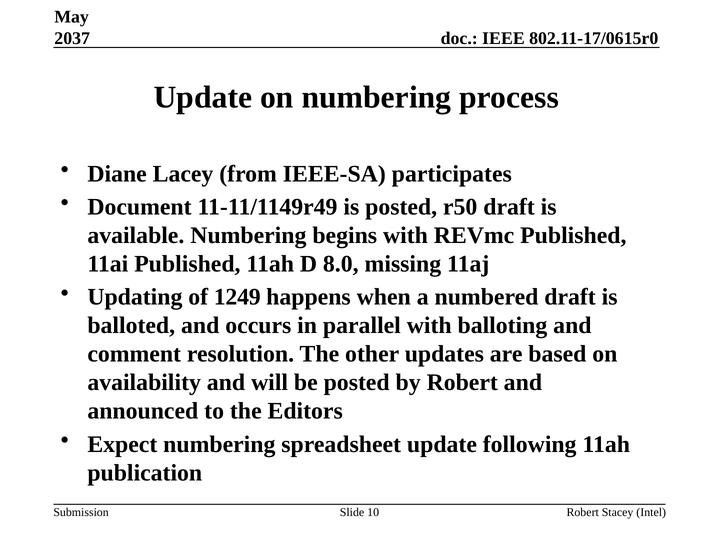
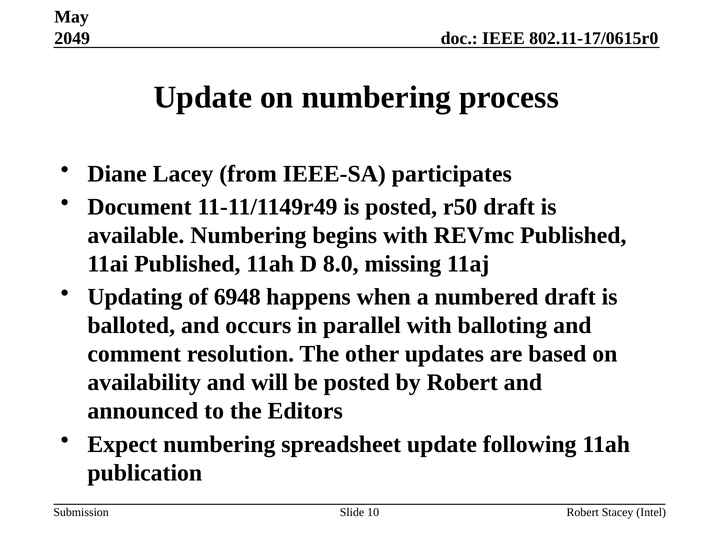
2037: 2037 -> 2049
1249: 1249 -> 6948
